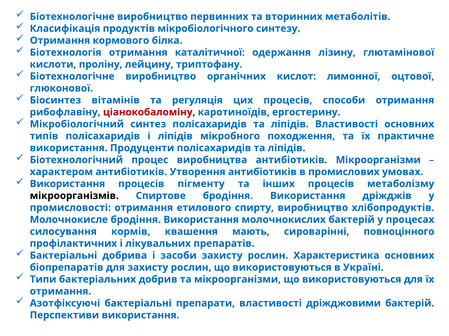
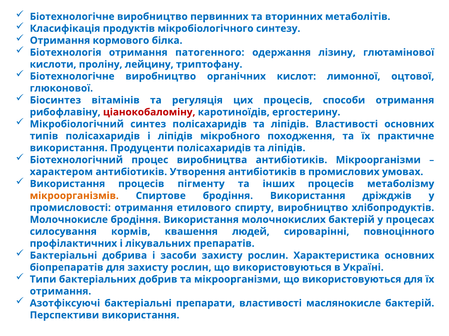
каталітичної: каталітичної -> патогенного
мікроорганізмів colour: black -> orange
мають: мають -> людей
дріжджовими: дріжджовими -> маслянокисле
